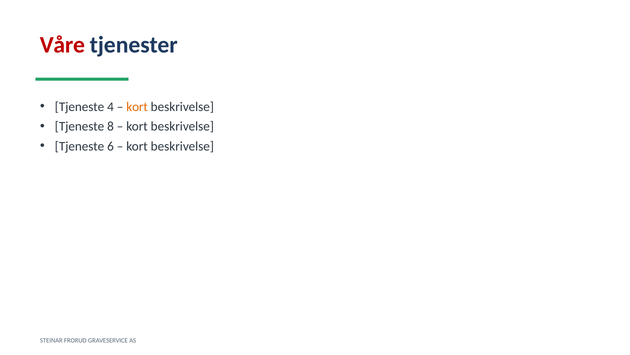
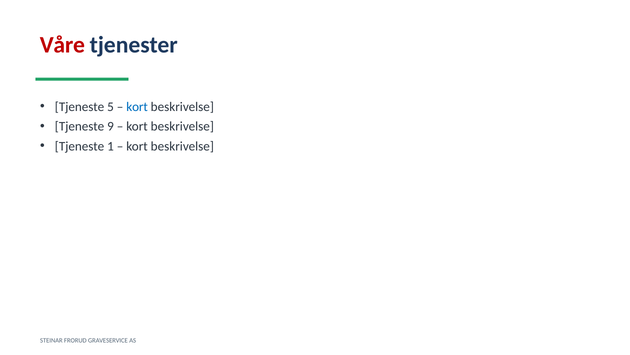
4: 4 -> 5
kort at (137, 107) colour: orange -> blue
8: 8 -> 9
6: 6 -> 1
